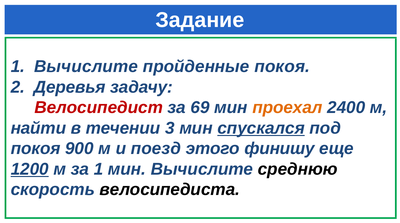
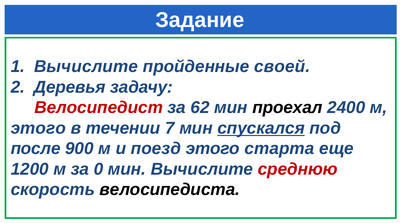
пройденные покоя: покоя -> своей
69: 69 -> 62
проехал colour: orange -> black
найти at (38, 128): найти -> этого
3: 3 -> 7
покоя at (36, 149): покоя -> после
финишу: финишу -> старта
1200 underline: present -> none
за 1: 1 -> 0
среднюю colour: black -> red
